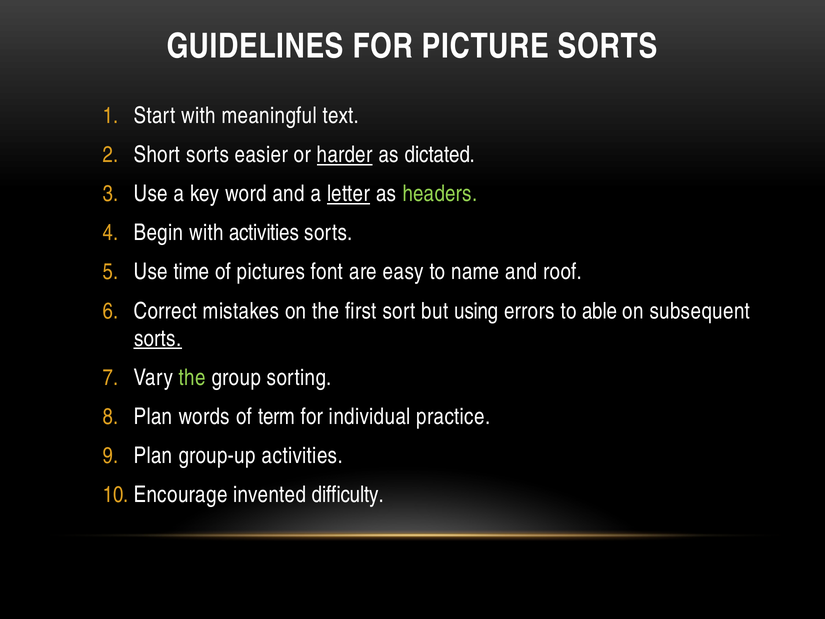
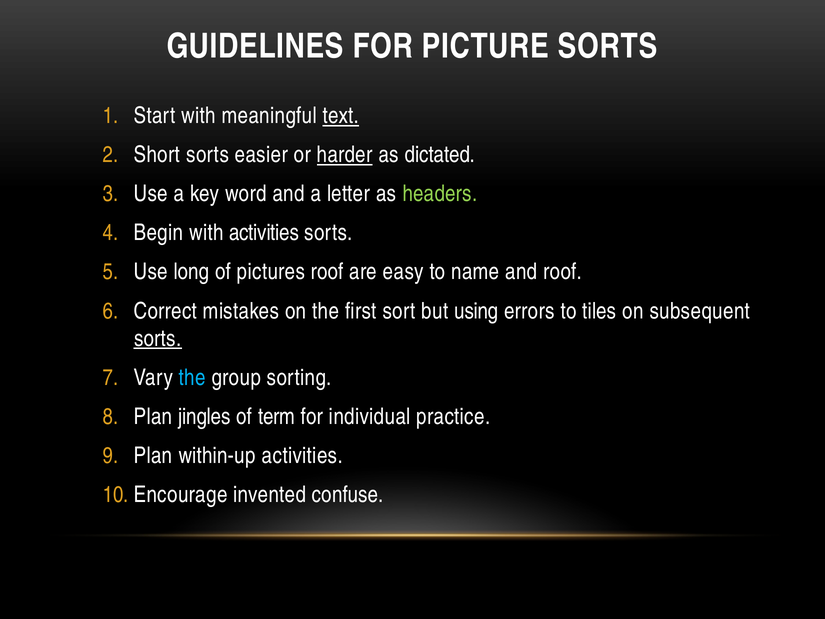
text underline: none -> present
letter underline: present -> none
time: time -> long
pictures font: font -> roof
able: able -> tiles
the at (192, 377) colour: light green -> light blue
words: words -> jingles
group-up: group-up -> within-up
difficulty: difficulty -> confuse
